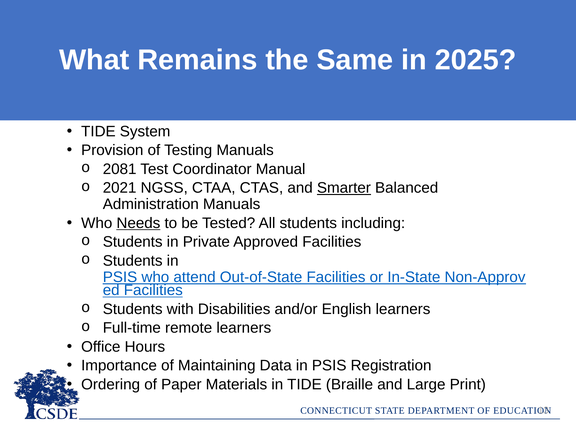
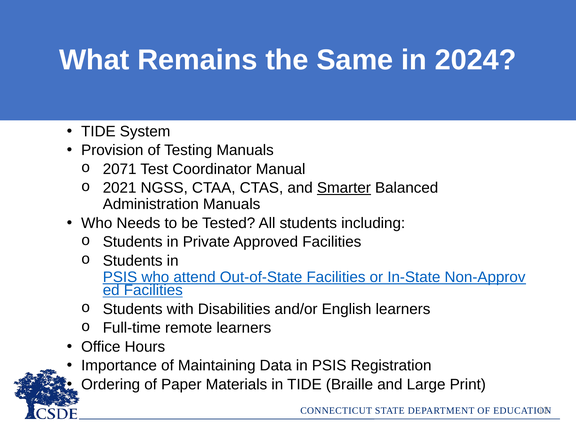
2025: 2025 -> 2024
2081: 2081 -> 2071
Needs underline: present -> none
